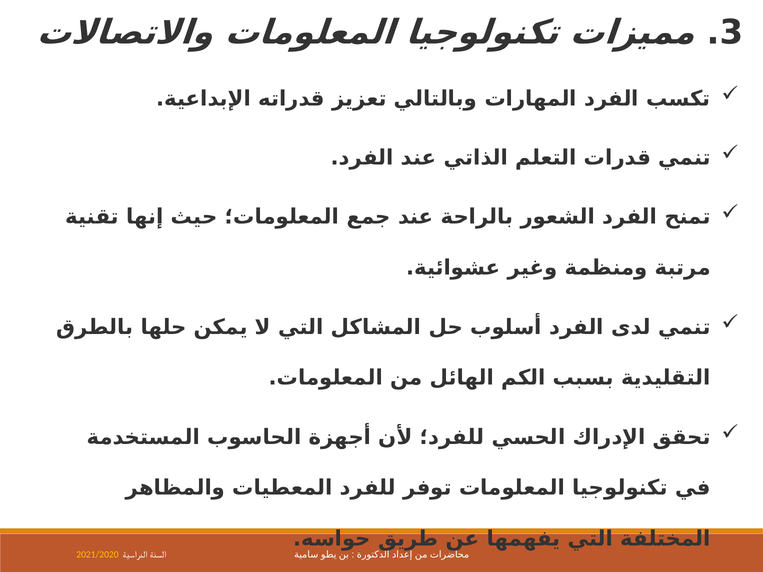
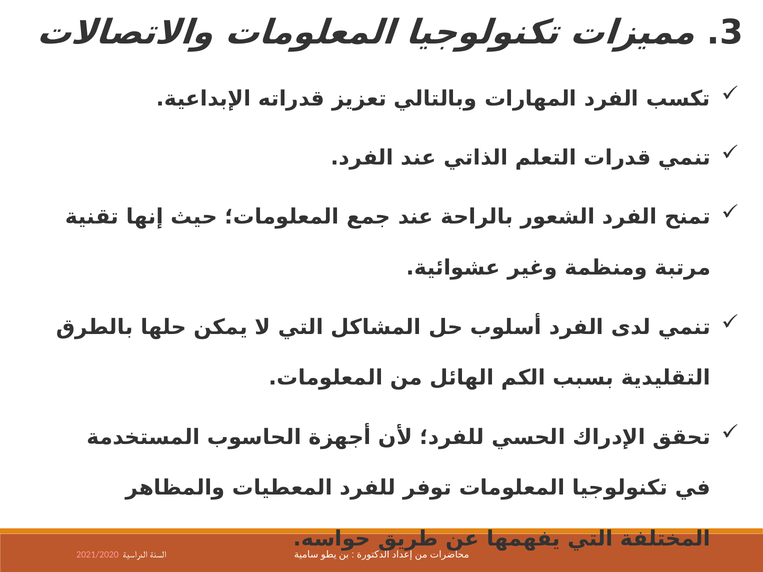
2021/2020 colour: yellow -> pink
